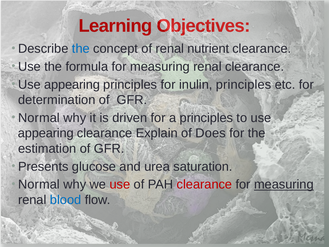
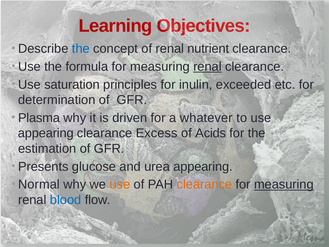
renal at (207, 67) underline: none -> present
appearing at (72, 84): appearing -> saturation
inulin principles: principles -> exceeded
Normal at (39, 118): Normal -> Plasma
a principles: principles -> whatever
Explain: Explain -> Excess
Does: Does -> Acids
urea saturation: saturation -> appearing
use at (120, 184) colour: red -> orange
clearance at (204, 184) colour: red -> orange
